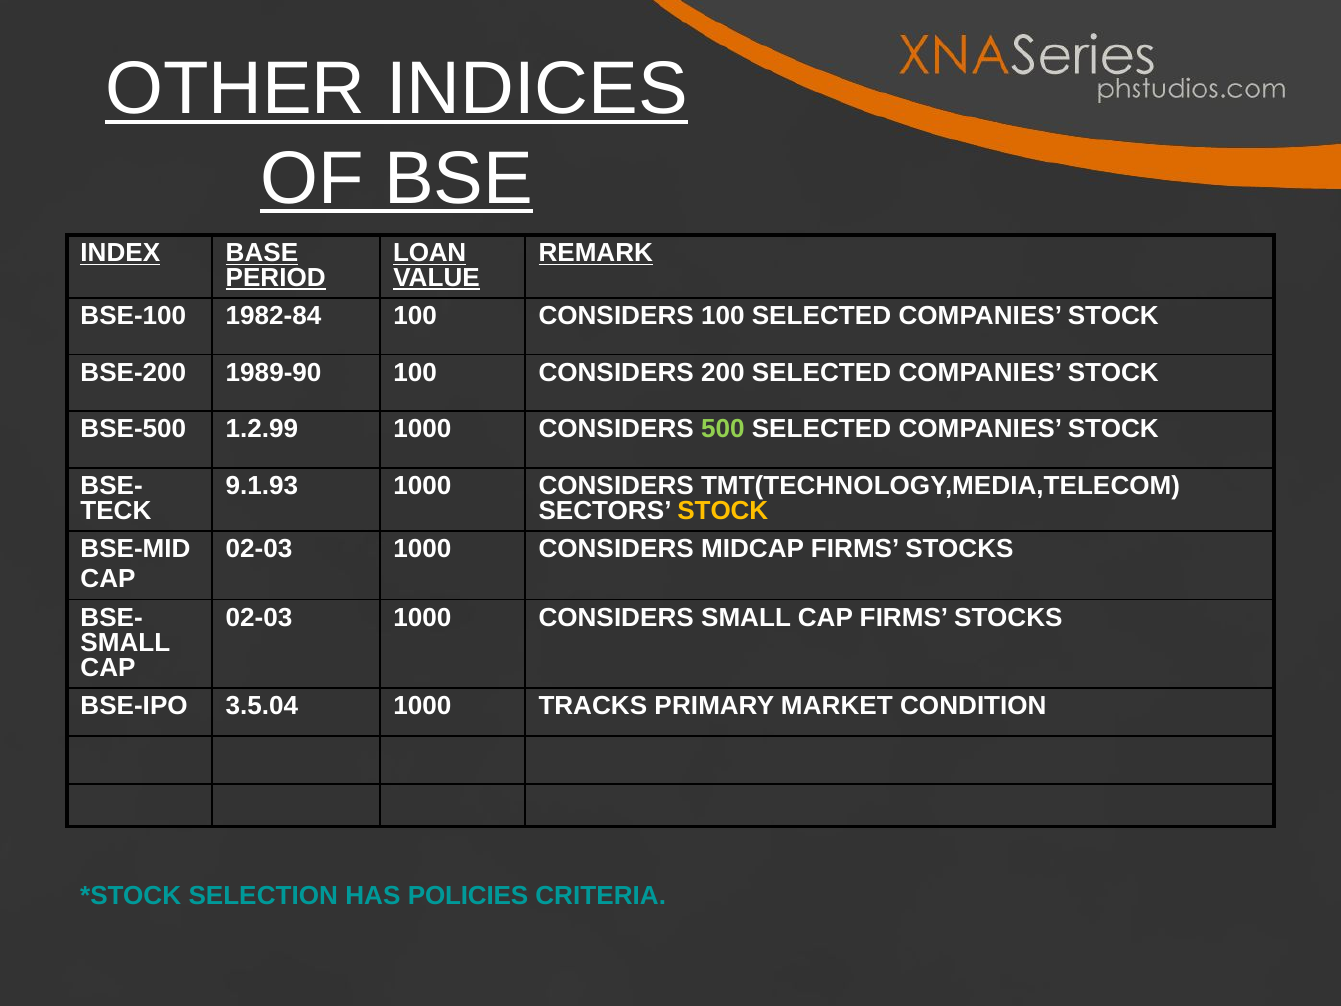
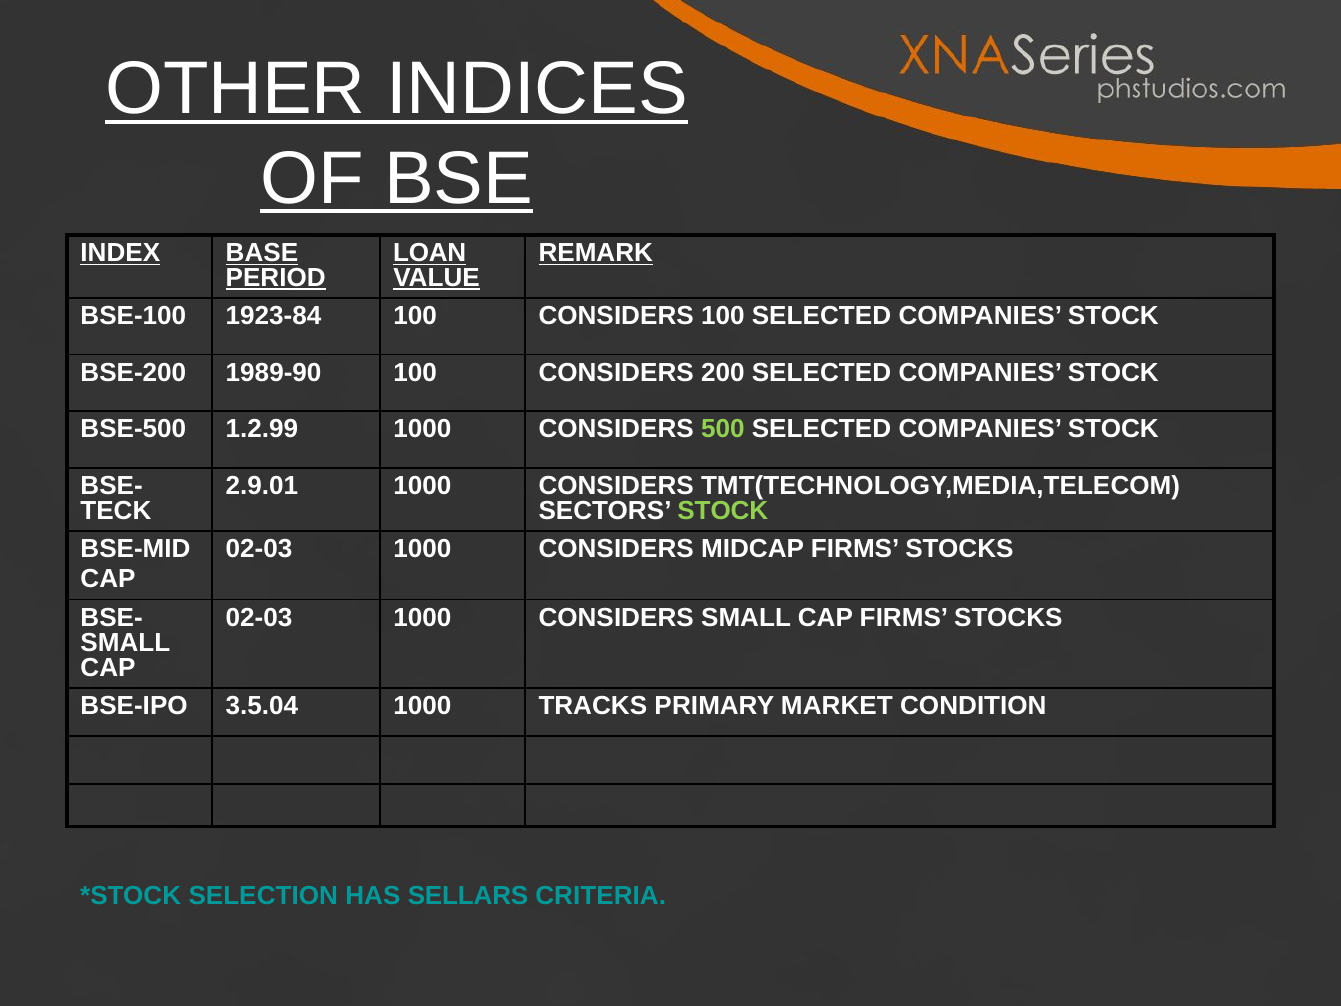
1982-84: 1982-84 -> 1923-84
9.1.93: 9.1.93 -> 2.9.01
STOCK at (723, 511) colour: yellow -> light green
POLICIES: POLICIES -> SELLARS
